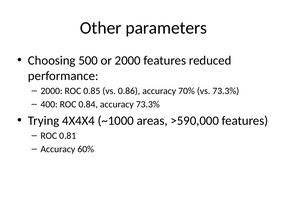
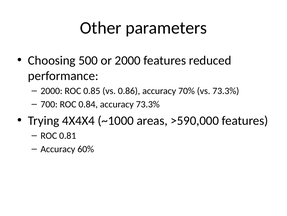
400: 400 -> 700
